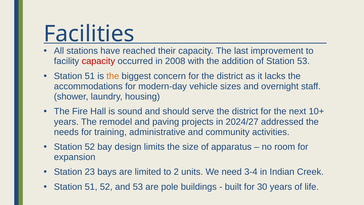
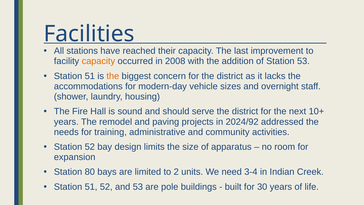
capacity at (98, 61) colour: red -> orange
2024/27: 2024/27 -> 2024/92
23: 23 -> 80
